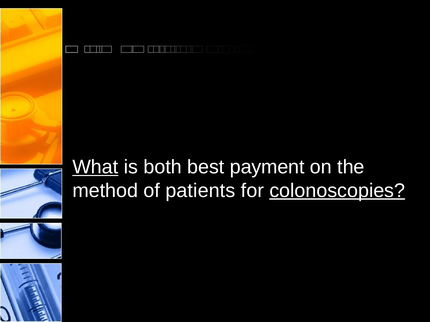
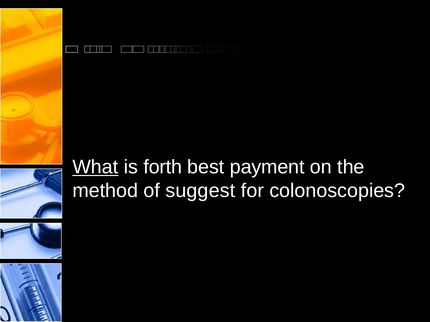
both: both -> forth
patients: patients -> suggest
colonoscopies underline: present -> none
